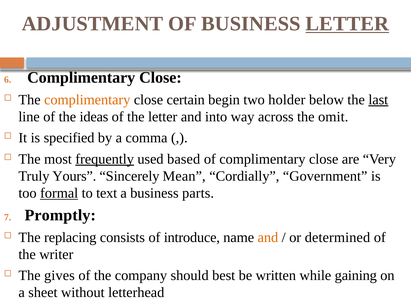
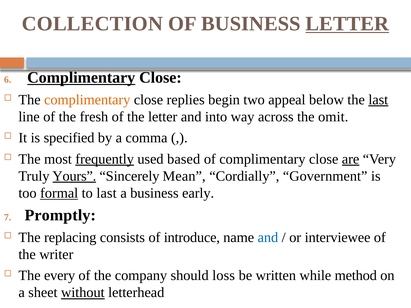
ADJUSTMENT: ADJUSTMENT -> COLLECTION
Complimentary at (81, 78) underline: none -> present
certain: certain -> replies
holder: holder -> appeal
ideas: ideas -> fresh
are underline: none -> present
Yours underline: none -> present
to text: text -> last
parts: parts -> early
and at (268, 238) colour: orange -> blue
determined: determined -> interviewee
gives: gives -> every
best: best -> loss
gaining: gaining -> method
without underline: none -> present
